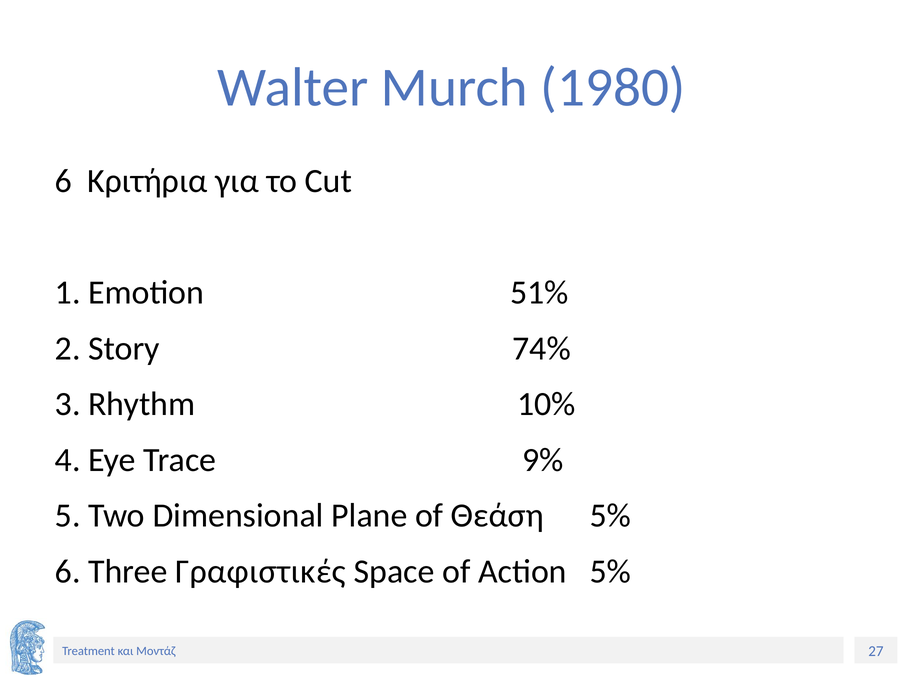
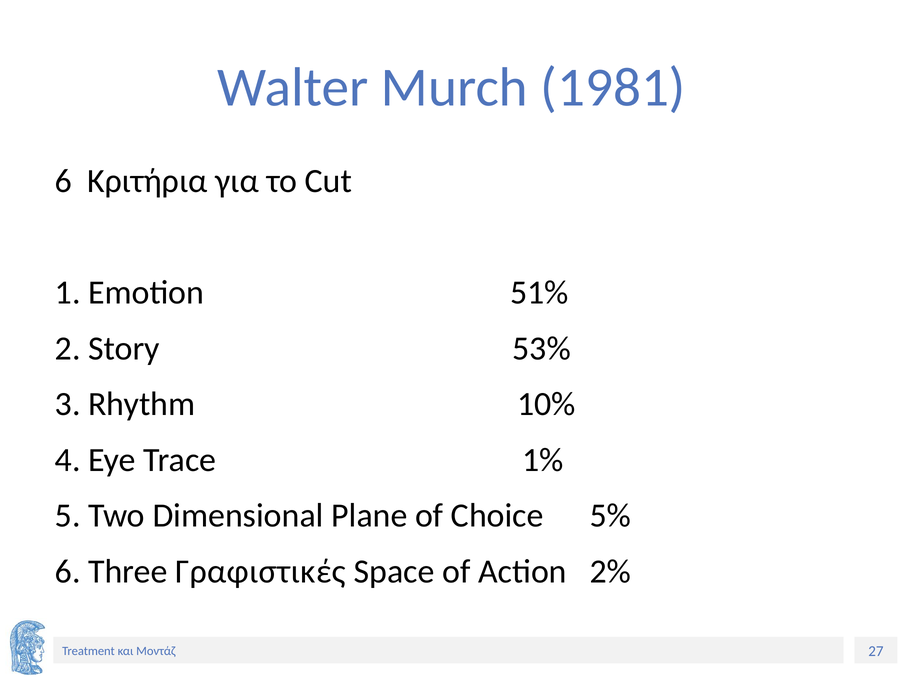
1980: 1980 -> 1981
74%: 74% -> 53%
9%: 9% -> 1%
Θεάση: Θεάση -> Choice
Action 5%: 5% -> 2%
